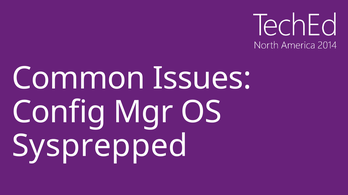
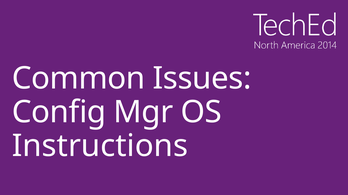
Sysprepped: Sysprepped -> Instructions
